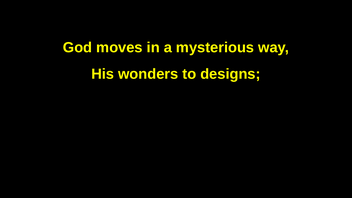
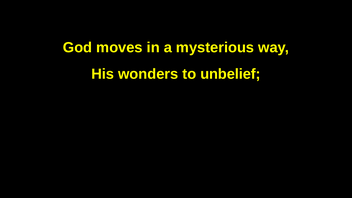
designs: designs -> unbelief
